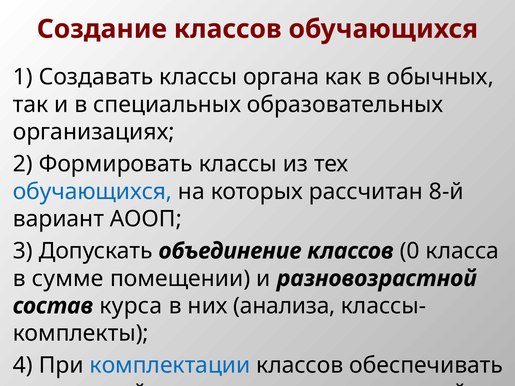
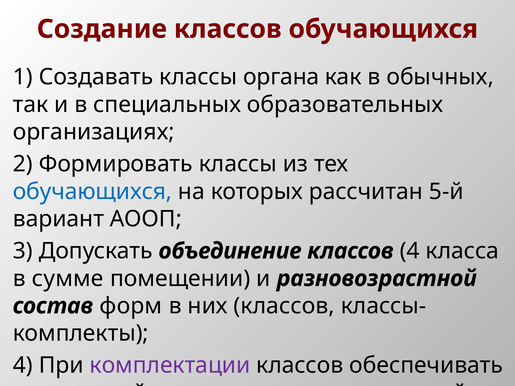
8-й: 8-й -> 5-й
классов 0: 0 -> 4
курса: курса -> форм
них анализа: анализа -> классов
комплектации colour: blue -> purple
